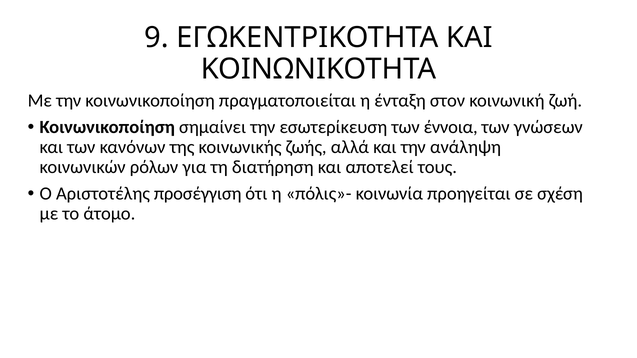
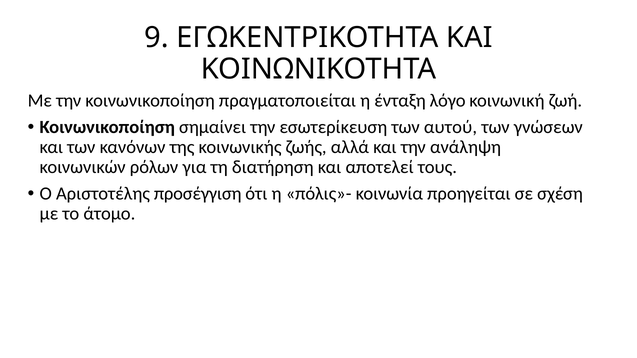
στον: στον -> λόγο
έννοια: έννοια -> αυτού
